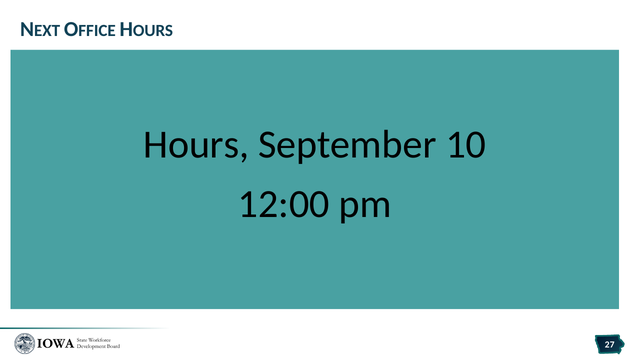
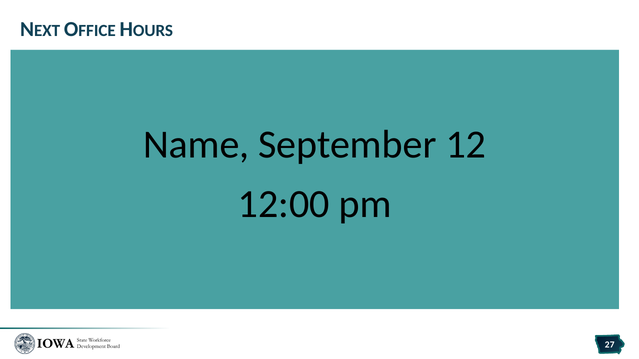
Hours: Hours -> Name
10: 10 -> 12
